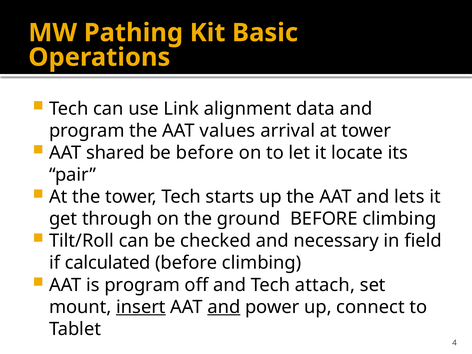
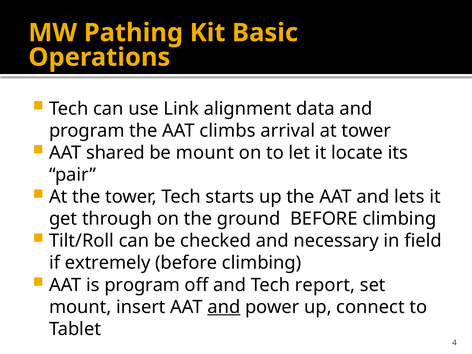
values: values -> climbs
be before: before -> mount
calculated: calculated -> extremely
attach: attach -> report
insert underline: present -> none
